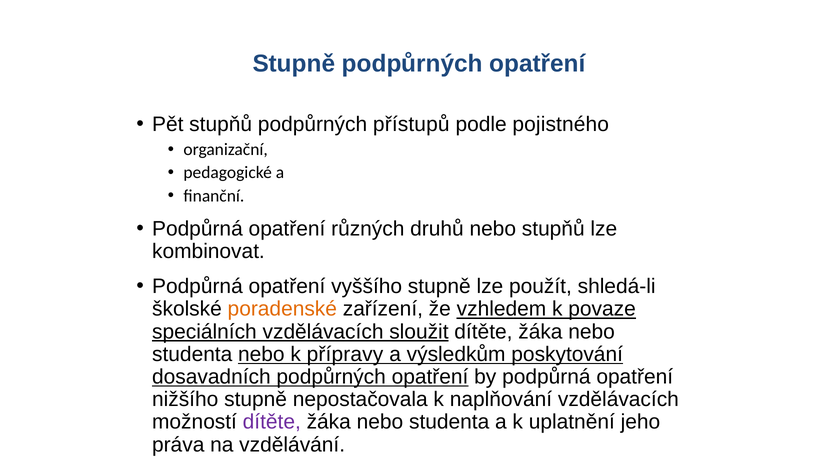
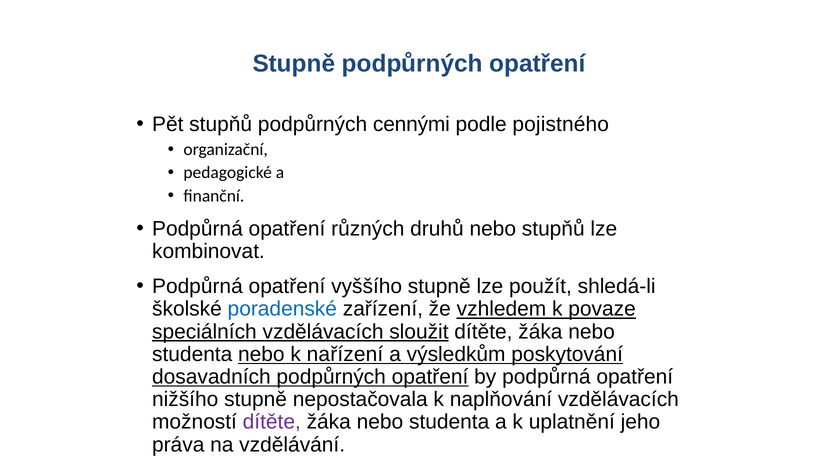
přístupů: přístupů -> cennými
poradenské colour: orange -> blue
přípravy: přípravy -> nařízení
